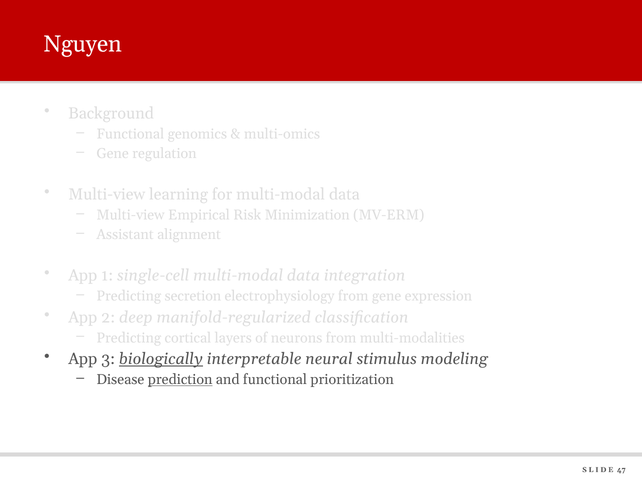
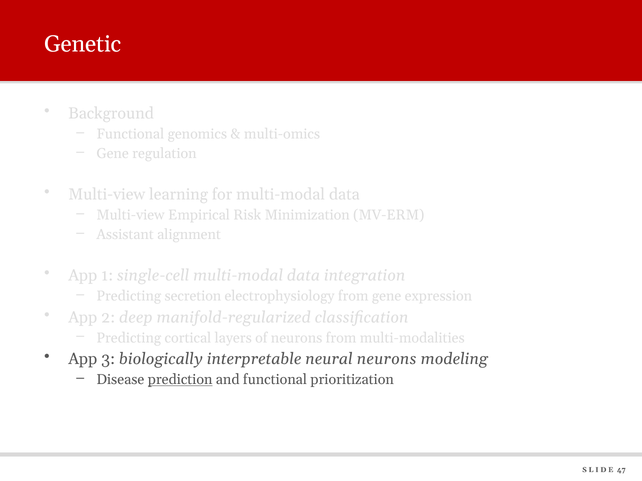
Nguyen: Nguyen -> Genetic
biologically underline: present -> none
neural stimulus: stimulus -> neurons
